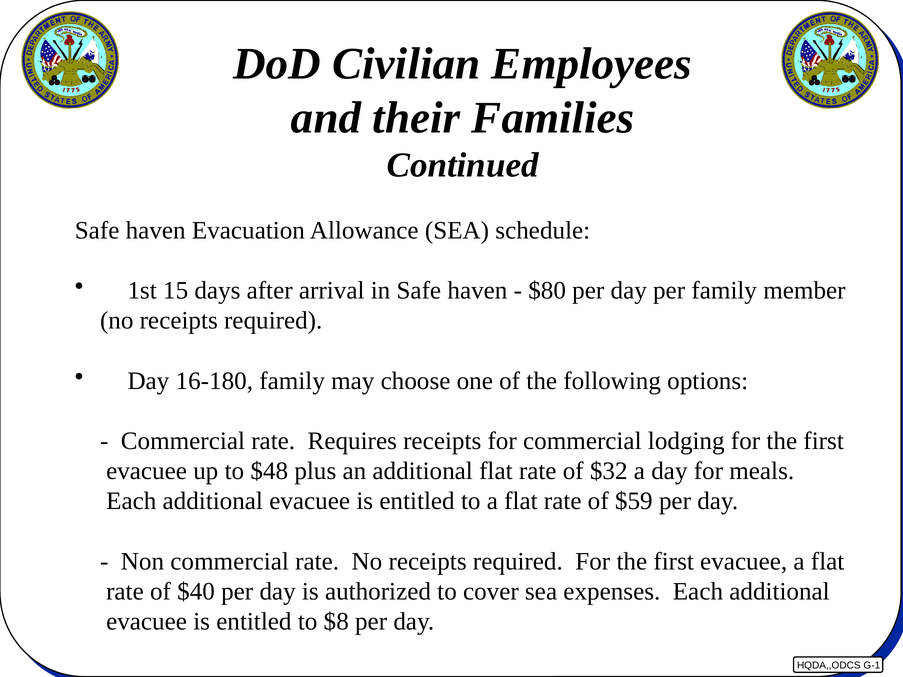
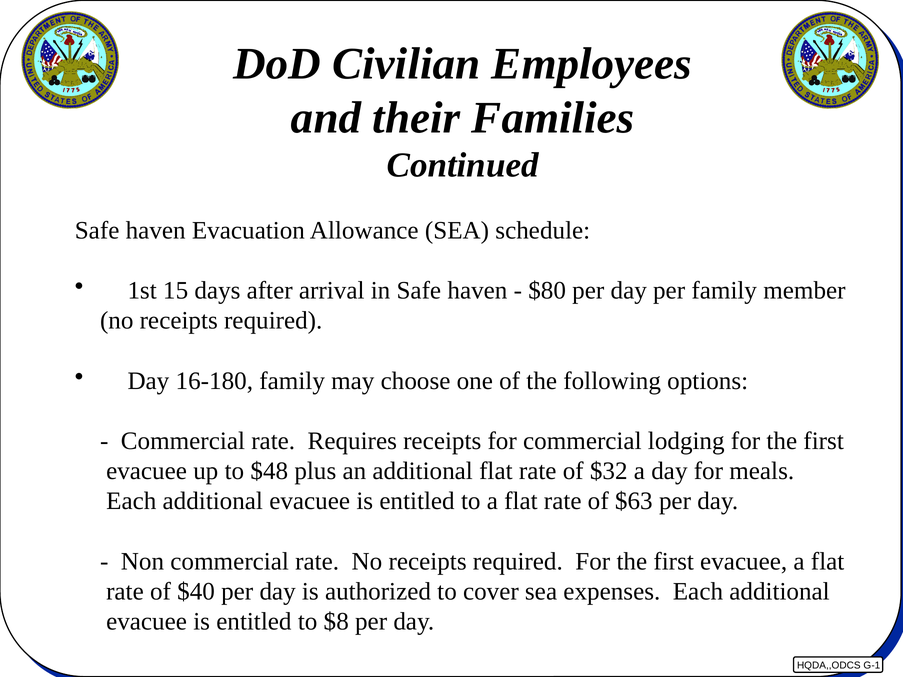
$59: $59 -> $63
